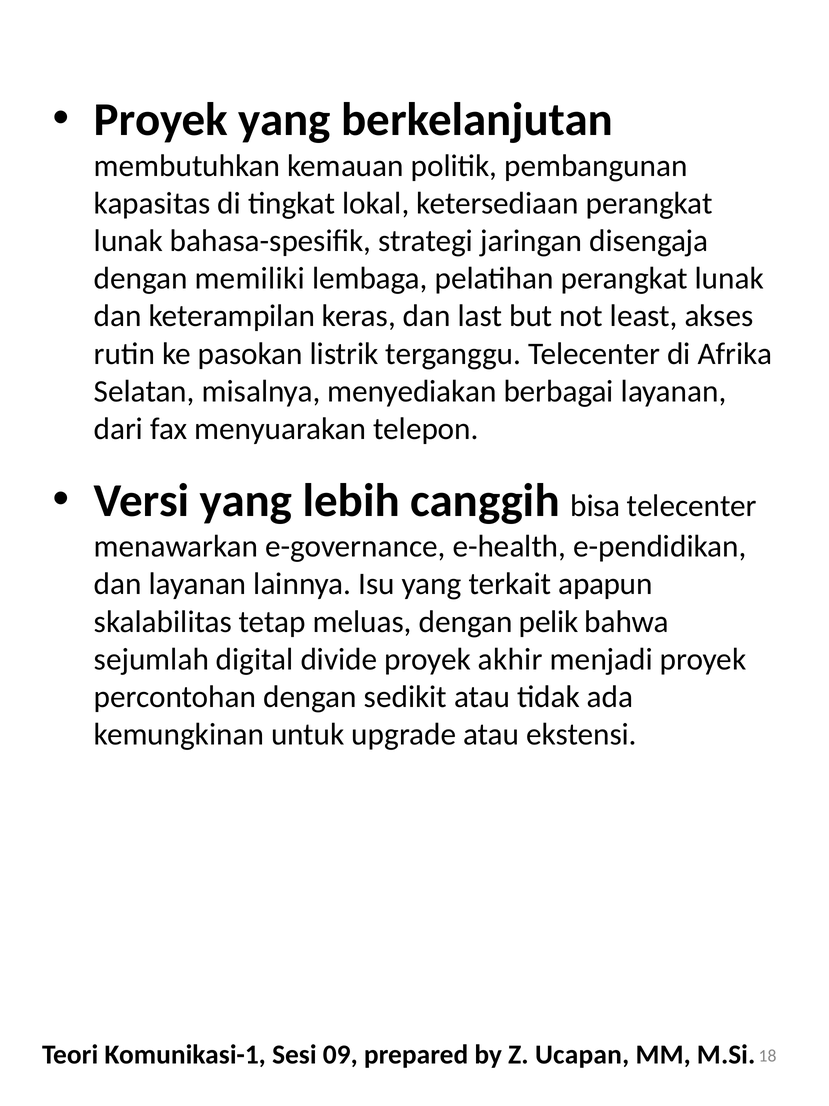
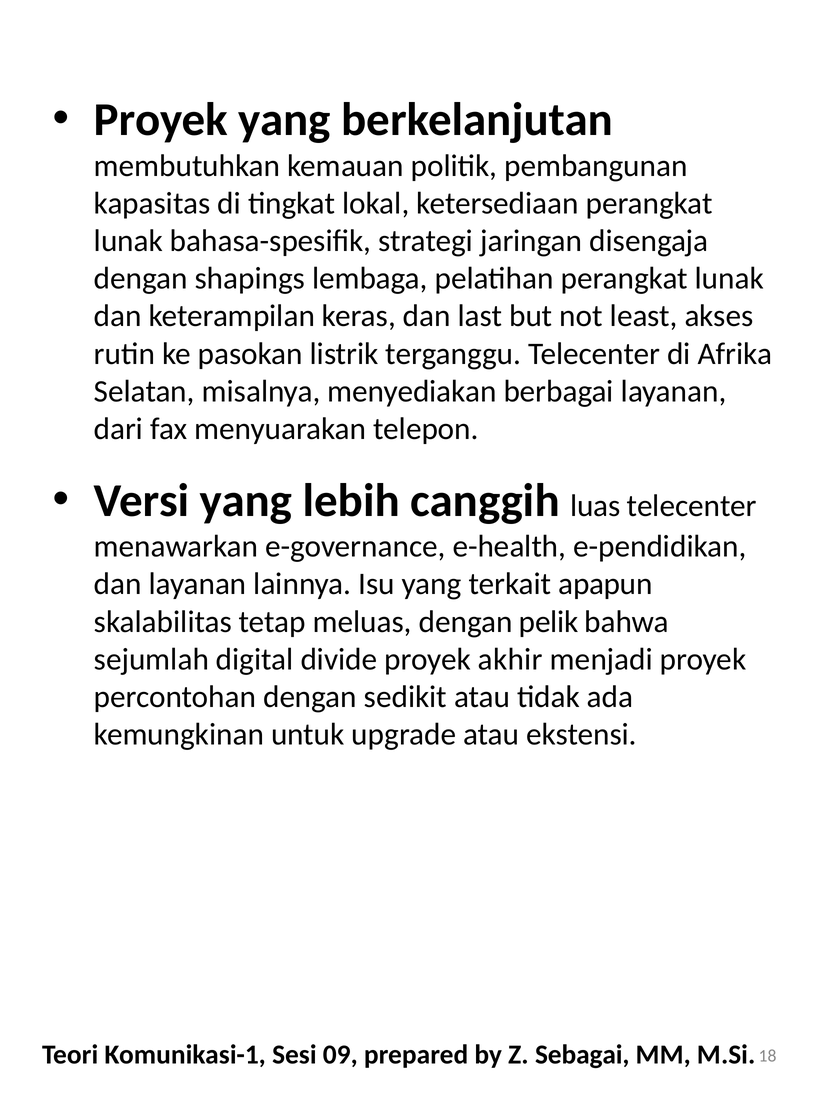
memiliki: memiliki -> shapings
bisa: bisa -> luas
Ucapan: Ucapan -> Sebagai
